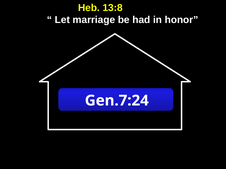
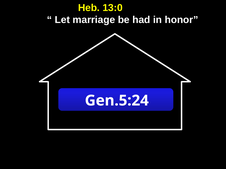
13:8: 13:8 -> 13:0
Gen.7:24: Gen.7:24 -> Gen.5:24
